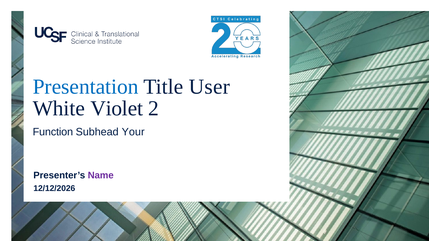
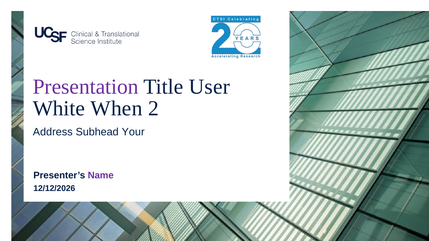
Presentation colour: blue -> purple
Violet: Violet -> When
Function: Function -> Address
